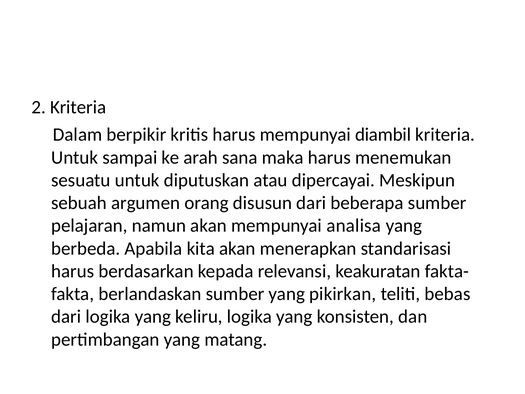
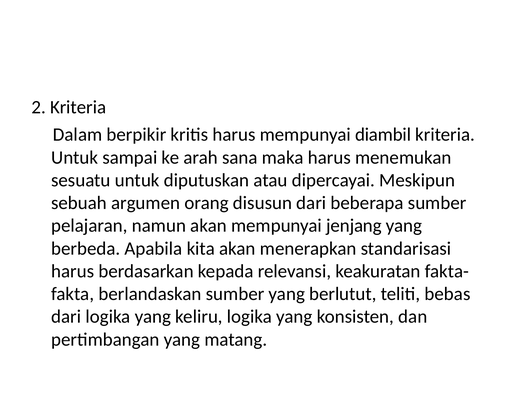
analisa: analisa -> jenjang
pikirkan: pikirkan -> berlutut
